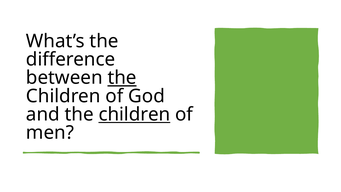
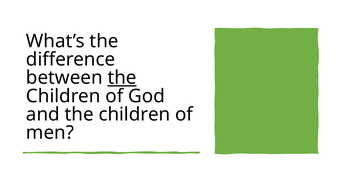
children at (134, 114) underline: present -> none
